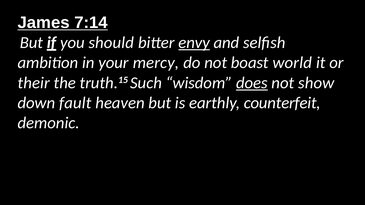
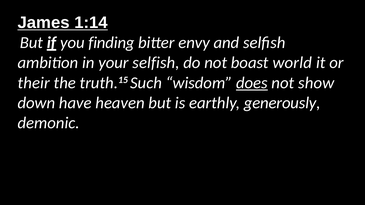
7:14: 7:14 -> 1:14
should: should -> finding
envy underline: present -> none
your mercy: mercy -> selfish
fault: fault -> have
counterfeit: counterfeit -> generously
